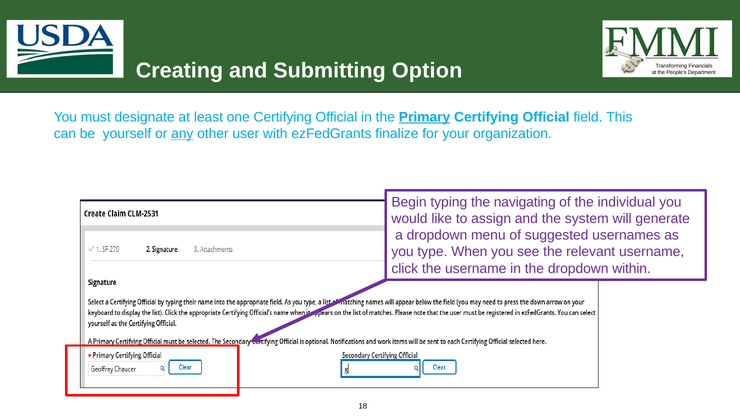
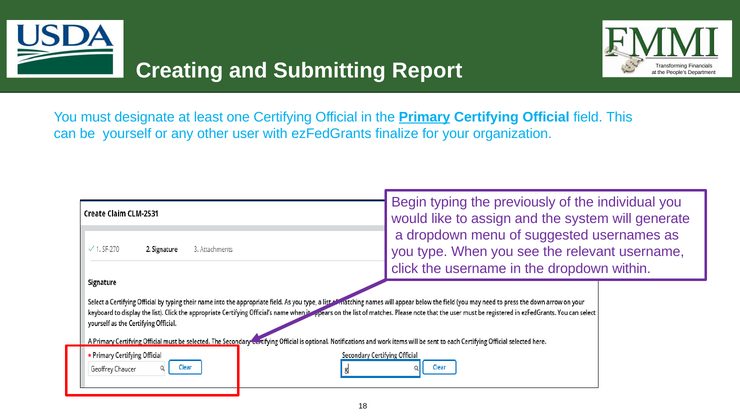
Option: Option -> Report
any underline: present -> none
navigating: navigating -> previously
